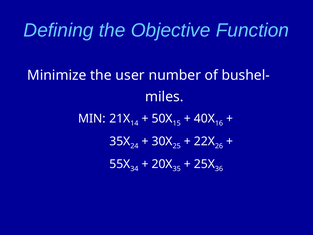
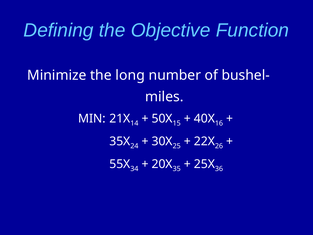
user: user -> long
